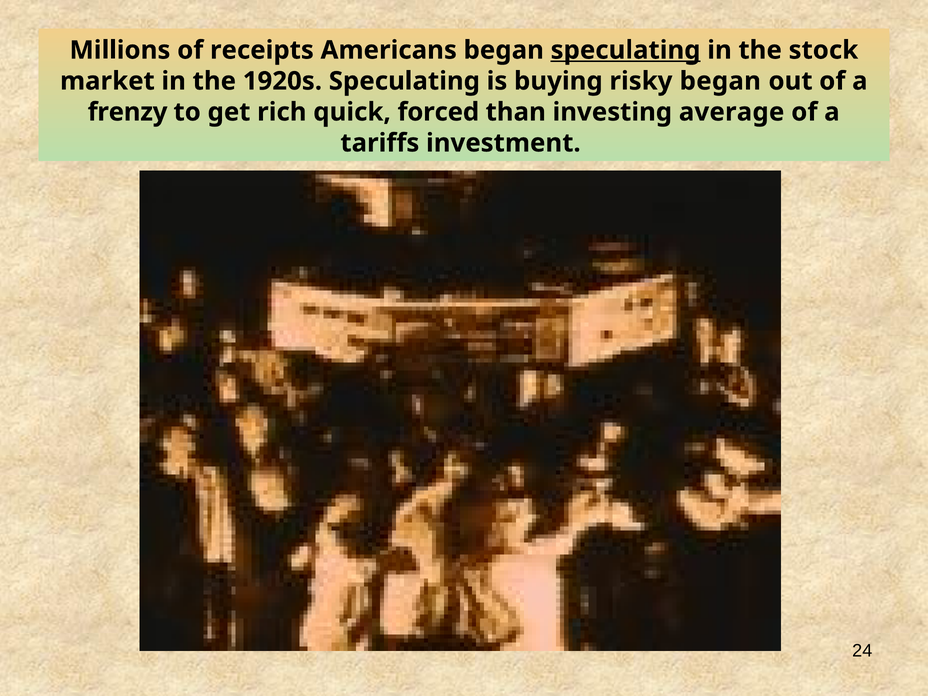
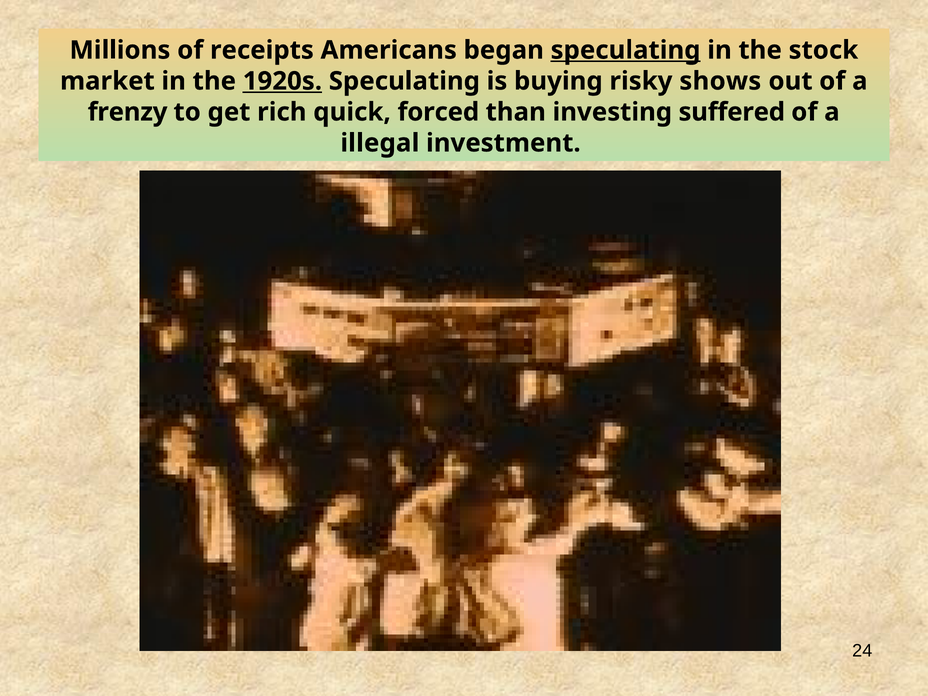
1920s underline: none -> present
risky began: began -> shows
average: average -> suffered
tariffs: tariffs -> illegal
